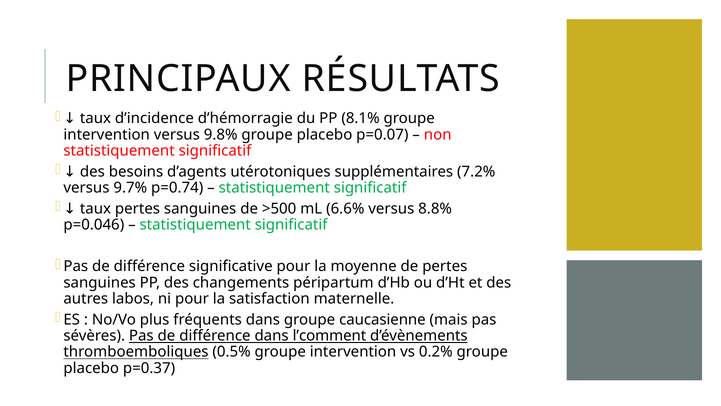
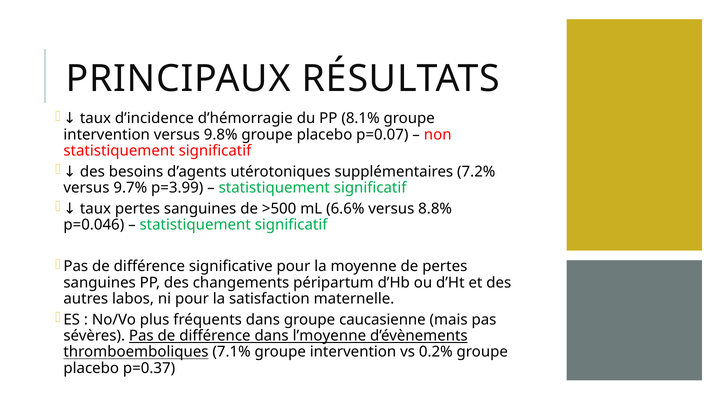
p=0.74: p=0.74 -> p=3.99
l’comment: l’comment -> l’moyenne
0.5%: 0.5% -> 7.1%
